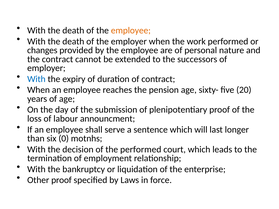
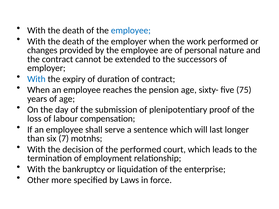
employee at (131, 31) colour: orange -> blue
20: 20 -> 75
announcment: announcment -> compensation
0: 0 -> 7
Other proof: proof -> more
